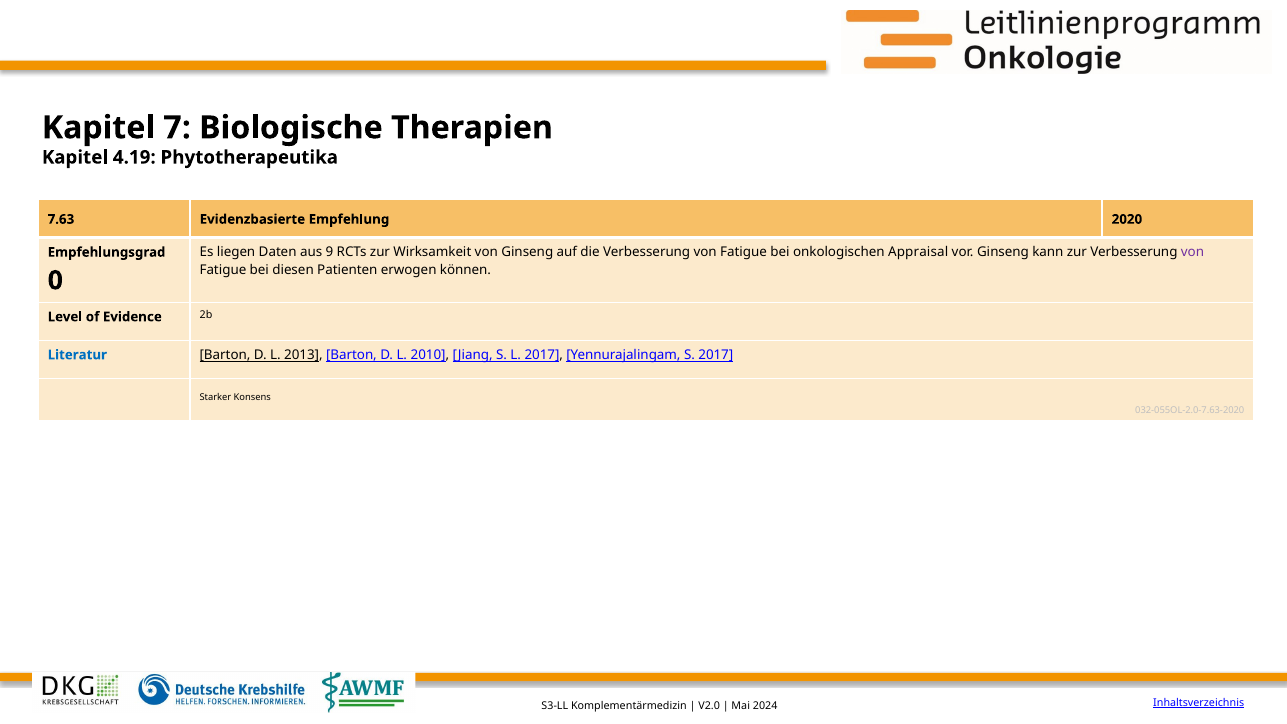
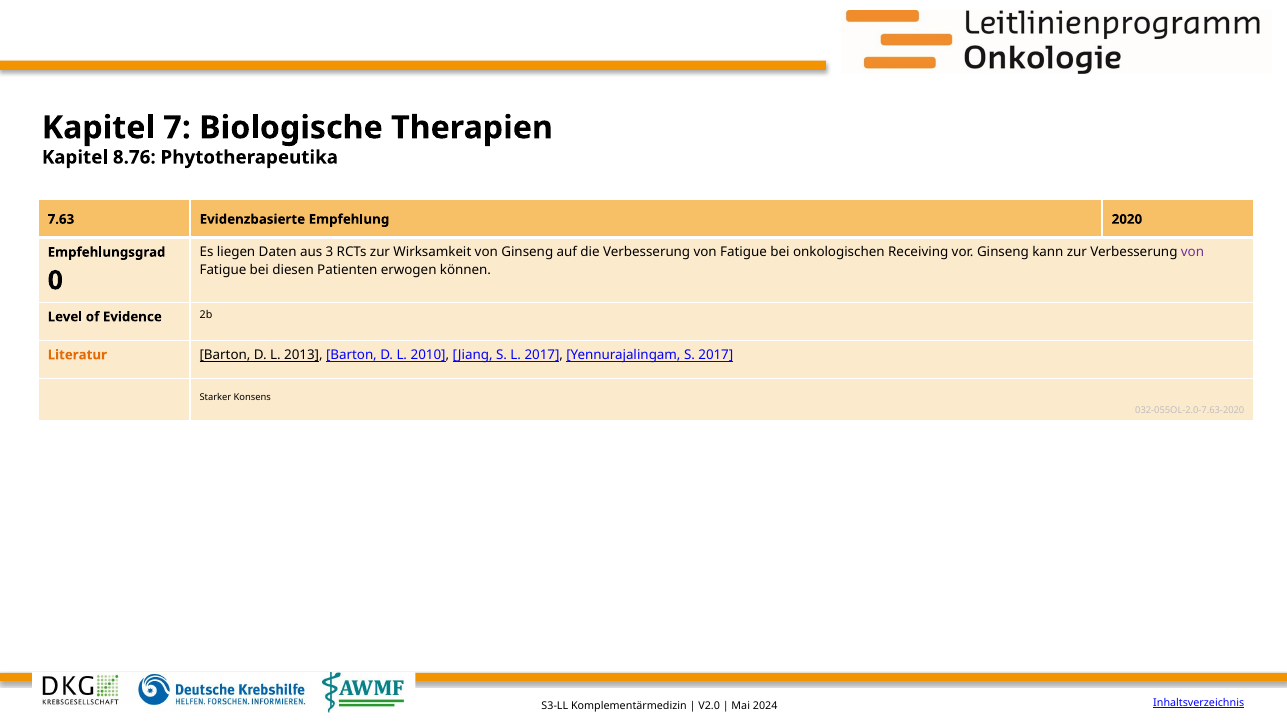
4.19: 4.19 -> 8.76
9: 9 -> 3
Appraisal: Appraisal -> Receiving
Literatur colour: blue -> orange
